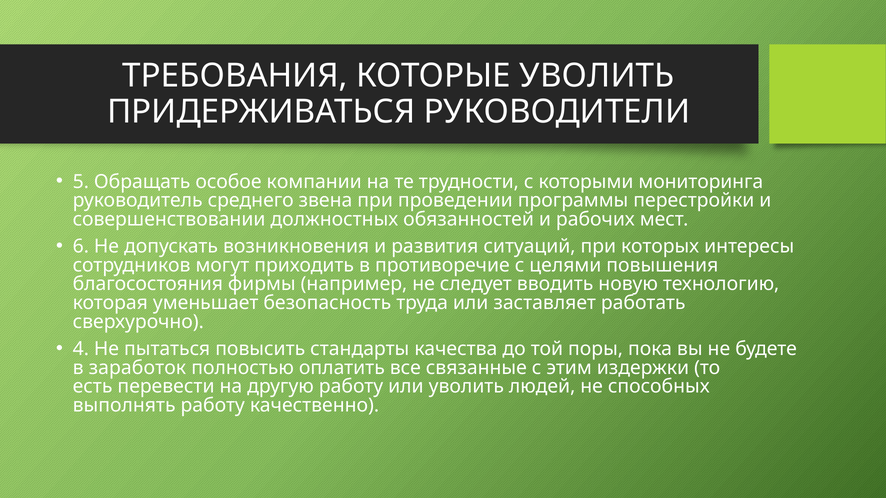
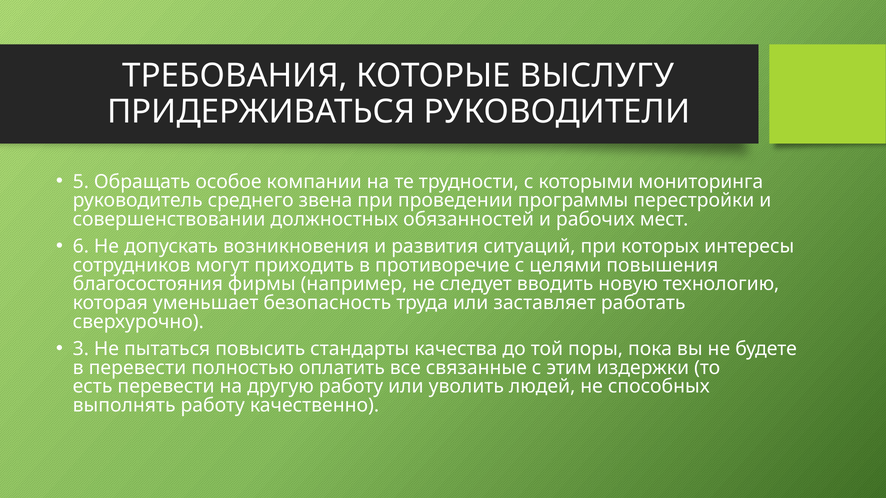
КОТОРЫЕ УВОЛИТЬ: УВОЛИТЬ -> ВЫСЛУГУ
4: 4 -> 3
в заработок: заработок -> перевести
